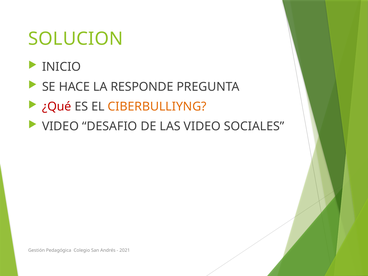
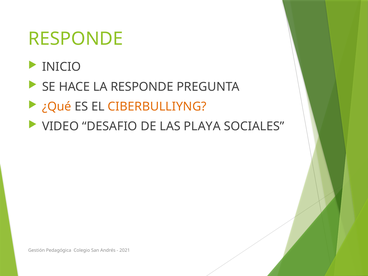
SOLUCION at (76, 39): SOLUCION -> RESPONDE
¿Qué colour: red -> orange
LAS VIDEO: VIDEO -> PLAYA
